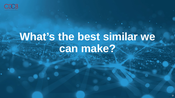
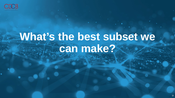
similar: similar -> subset
